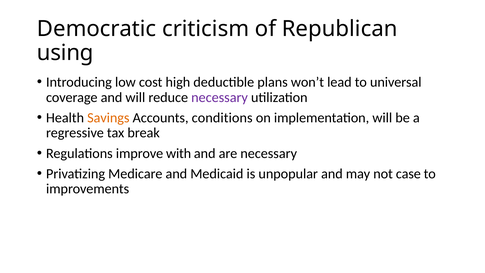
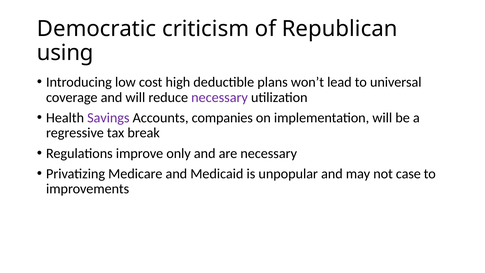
Savings colour: orange -> purple
conditions: conditions -> companies
with: with -> only
